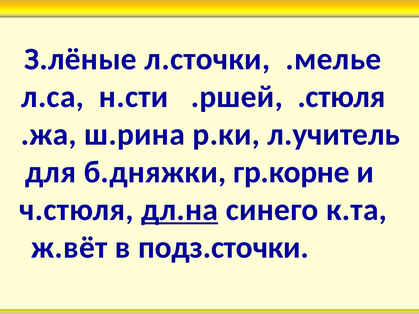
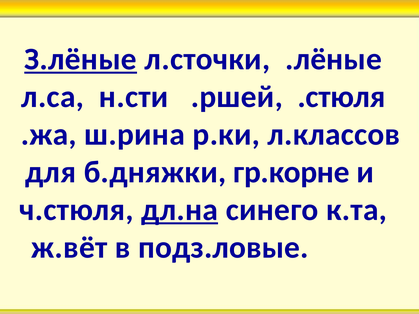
З.лёные underline: none -> present
.мелье: .мелье -> .лёные
л.учитель: л.учитель -> л.классов
подз.сточки: подз.сточки -> подз.ловые
